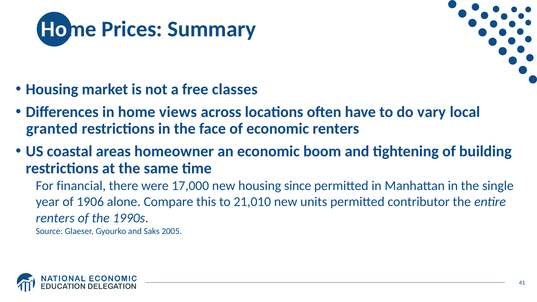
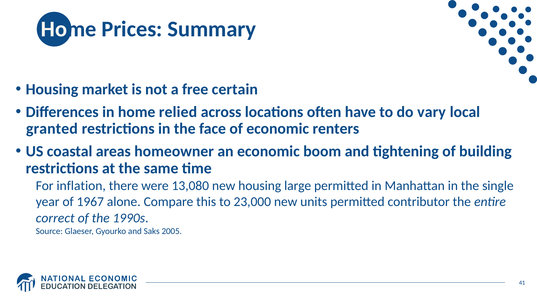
classes: classes -> certain
views: views -> relied
financial: financial -> inflation
17,000: 17,000 -> 13,080
since: since -> large
1906: 1906 -> 1967
21,010: 21,010 -> 23,000
renters at (55, 218): renters -> correct
